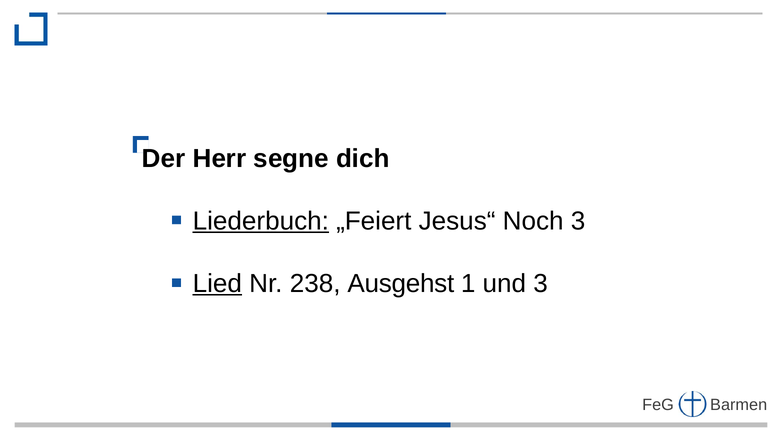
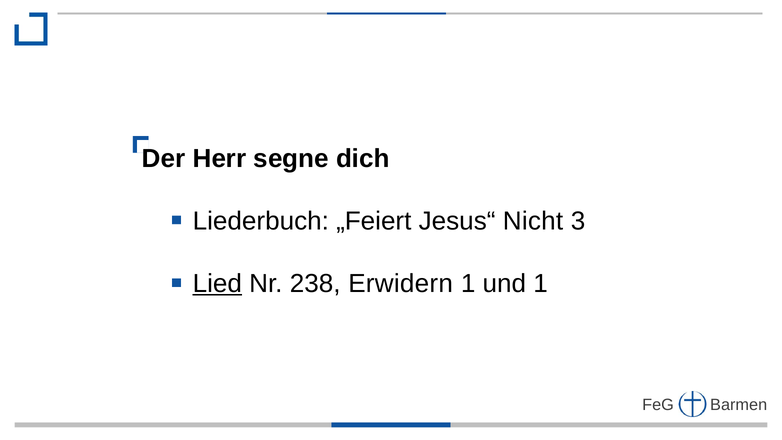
Liederbuch underline: present -> none
Noch: Noch -> Nicht
Ausgehst: Ausgehst -> Erwidern
und 3: 3 -> 1
